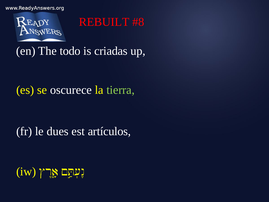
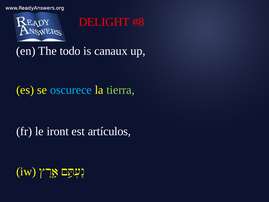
REBUILT: REBUILT -> DELIGHT
criadas: criadas -> canaux
oscurece colour: white -> light blue
dues: dues -> iront
